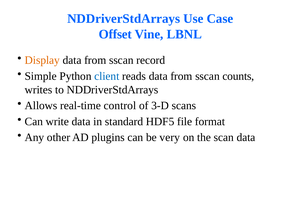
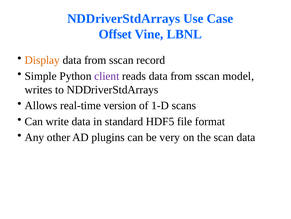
client colour: blue -> purple
counts: counts -> model
control: control -> version
3-D: 3-D -> 1-D
